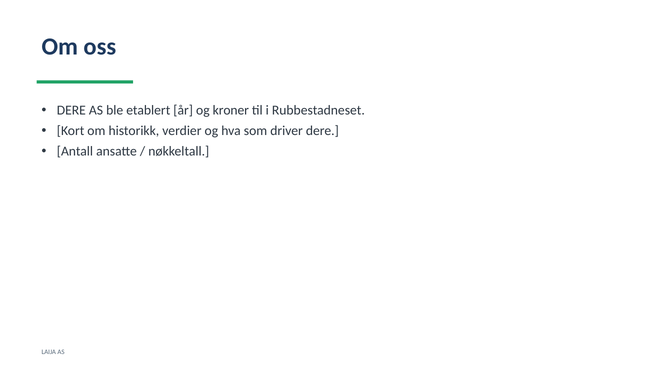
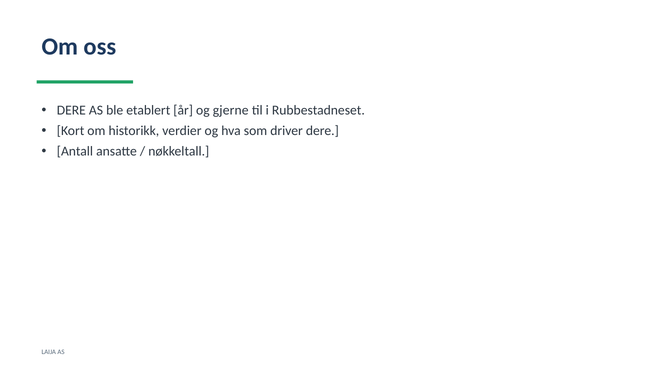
kroner: kroner -> gjerne
